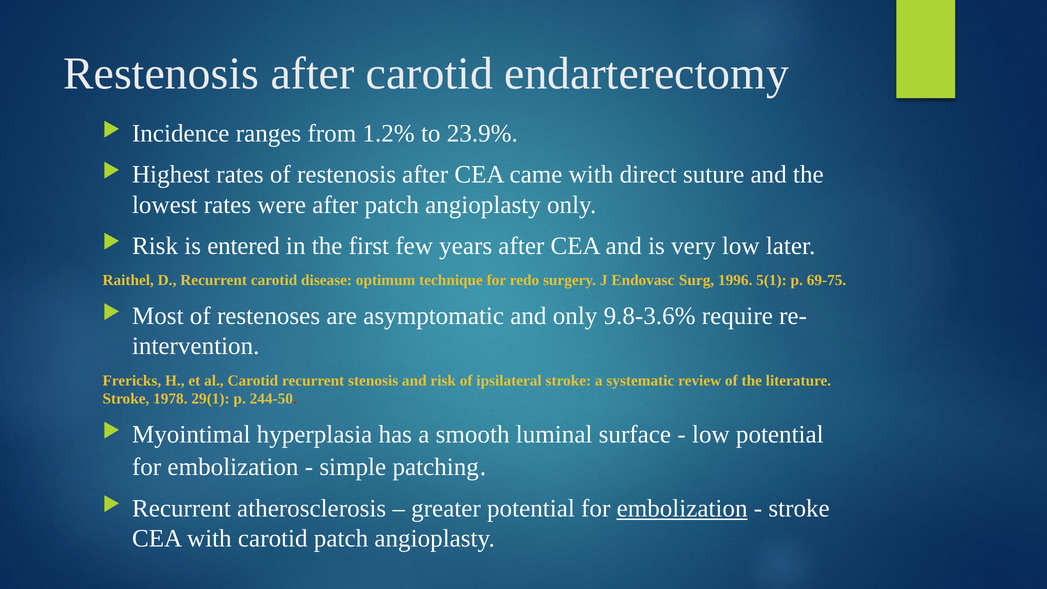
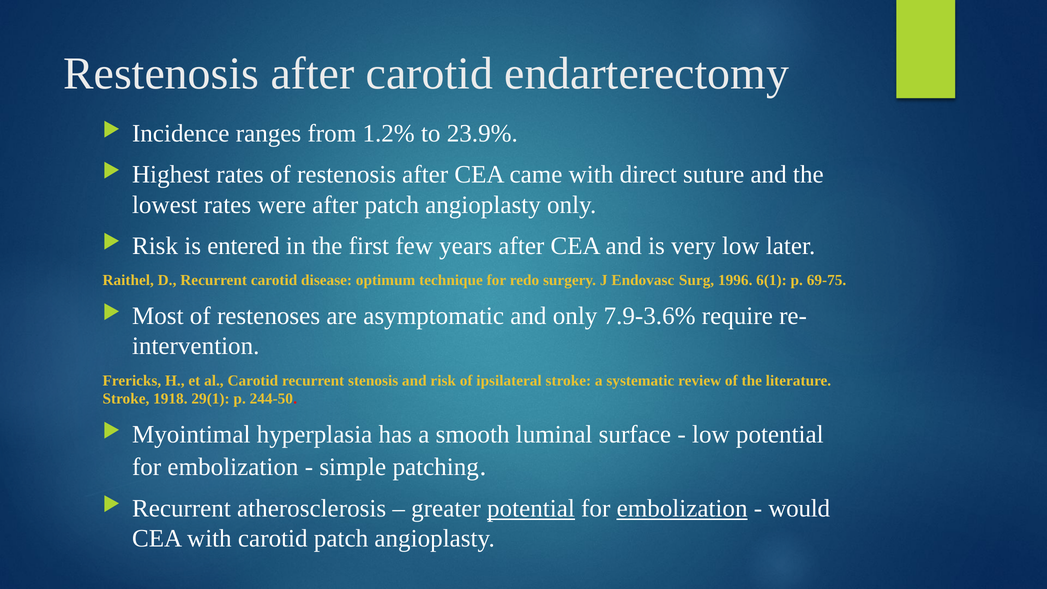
5(1: 5(1 -> 6(1
9.8-3.6%: 9.8-3.6% -> 7.9-3.6%
1978: 1978 -> 1918
potential at (531, 508) underline: none -> present
stroke at (799, 508): stroke -> would
